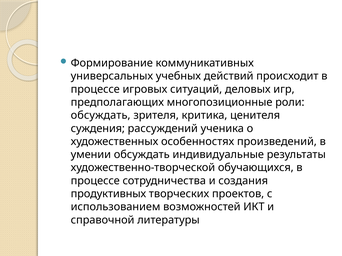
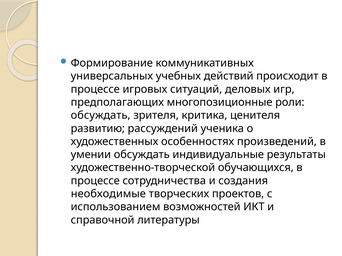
суждения: суждения -> развитию
продуктивных: продуктивных -> необходимые
